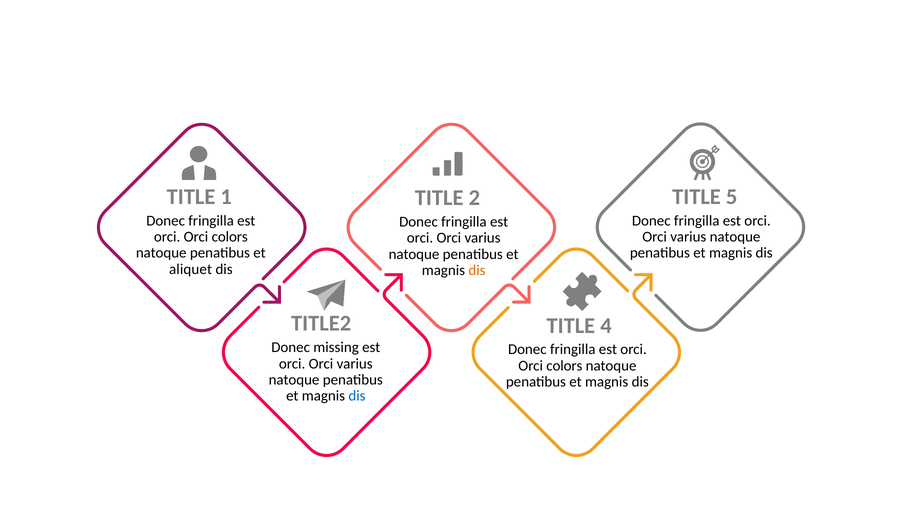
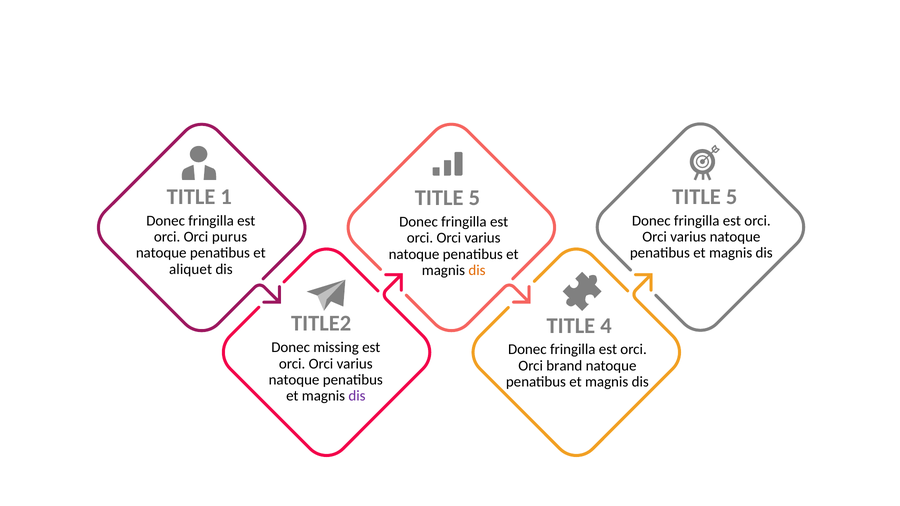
2 at (474, 198): 2 -> 5
colors at (230, 237): colors -> purus
colors at (564, 366): colors -> brand
dis at (357, 396) colour: blue -> purple
